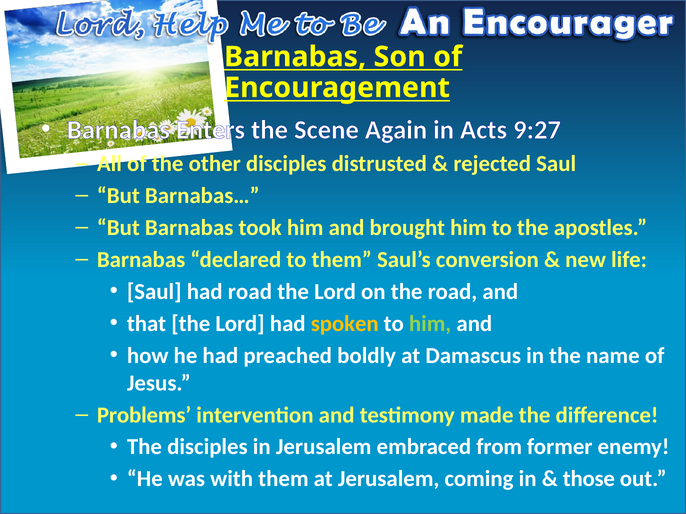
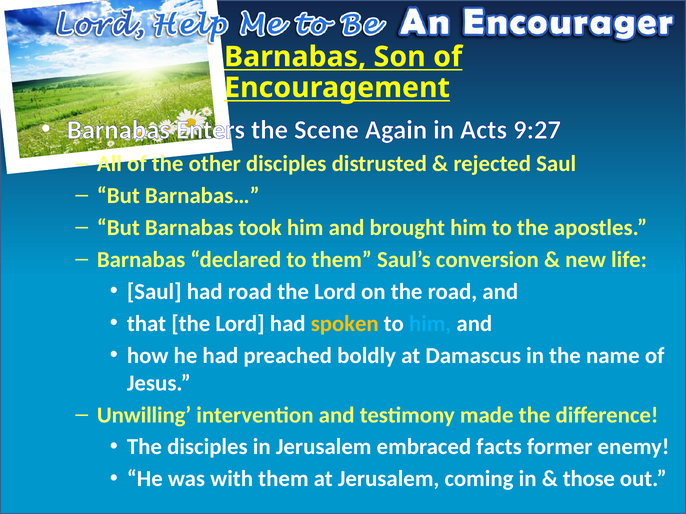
him at (430, 324) colour: light green -> light blue
Problems: Problems -> Unwilling
from: from -> facts
